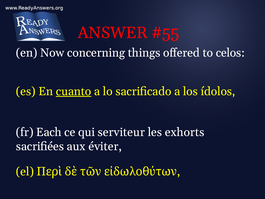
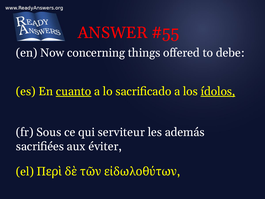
celos: celos -> debe
ídolos underline: none -> present
Each: Each -> Sous
exhorts: exhorts -> además
